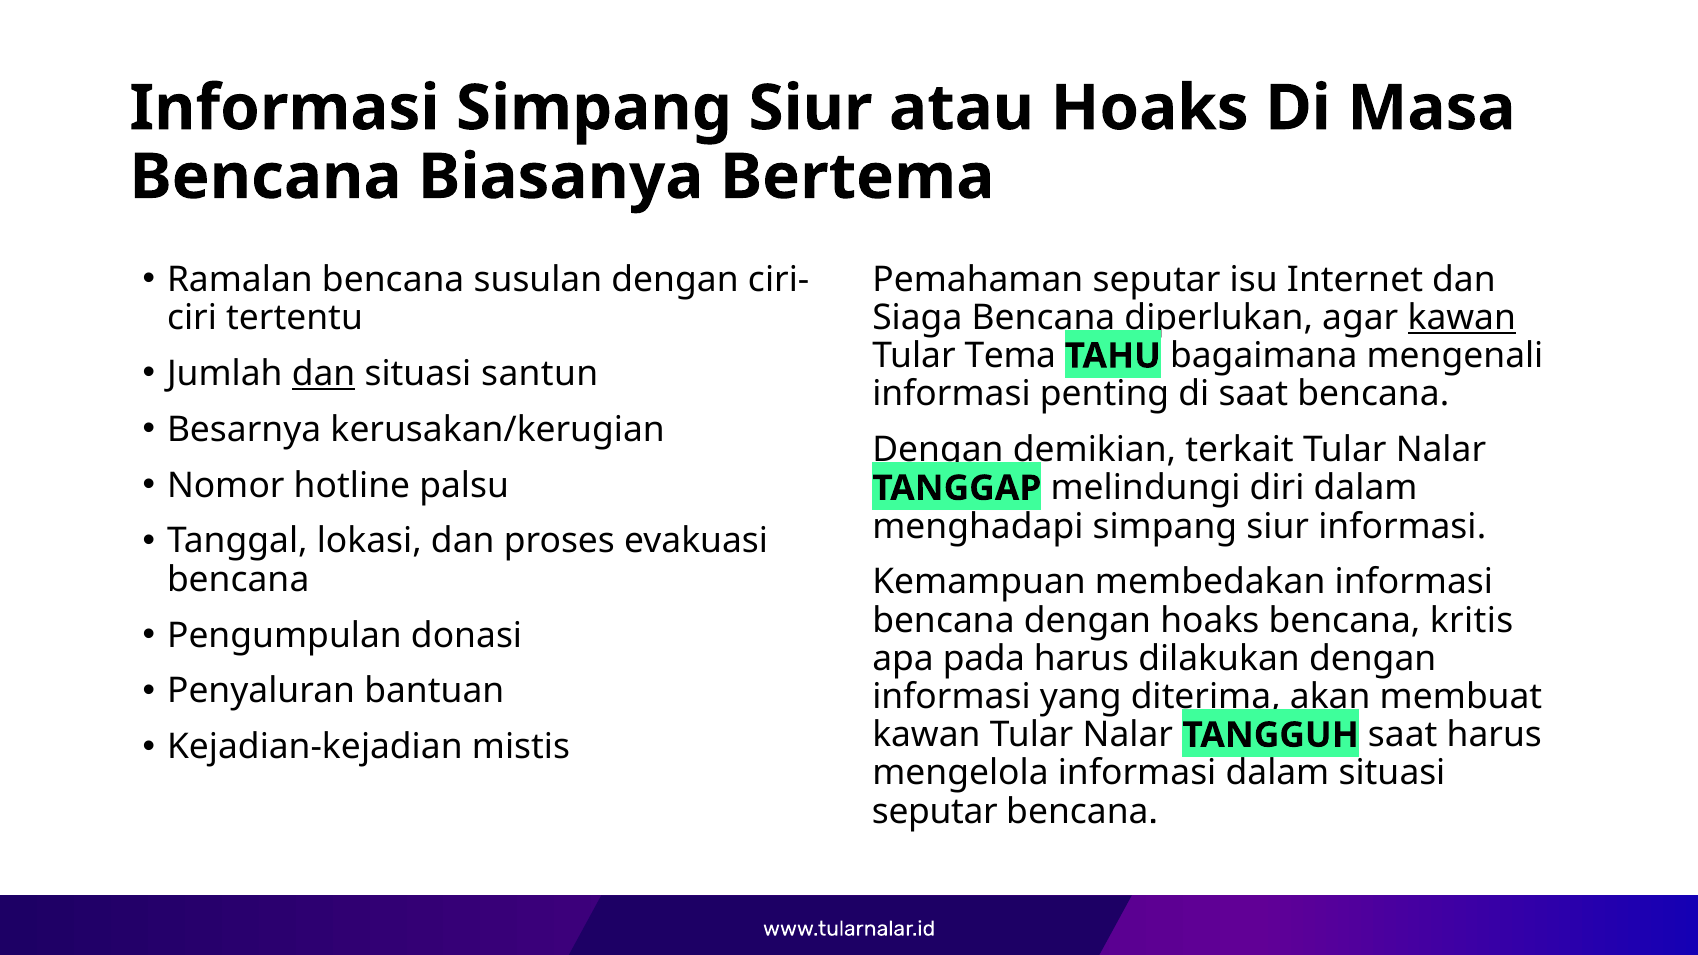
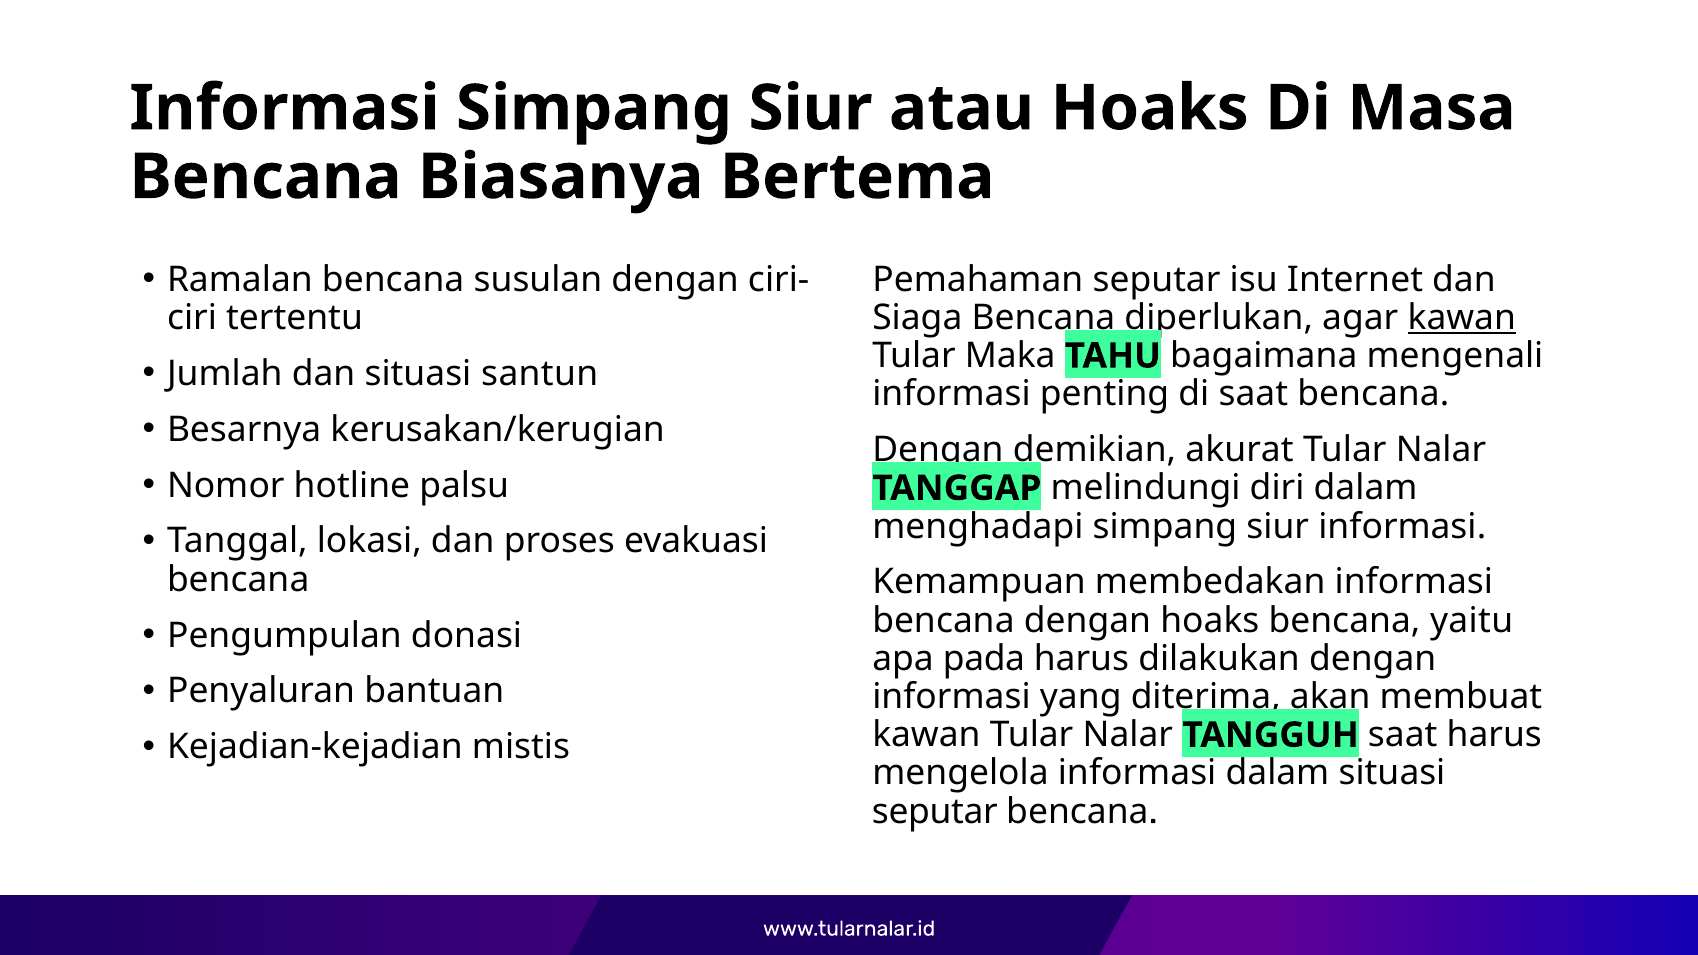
Tema: Tema -> Maka
dan at (324, 374) underline: present -> none
terkait: terkait -> akurat
kritis: kritis -> yaitu
